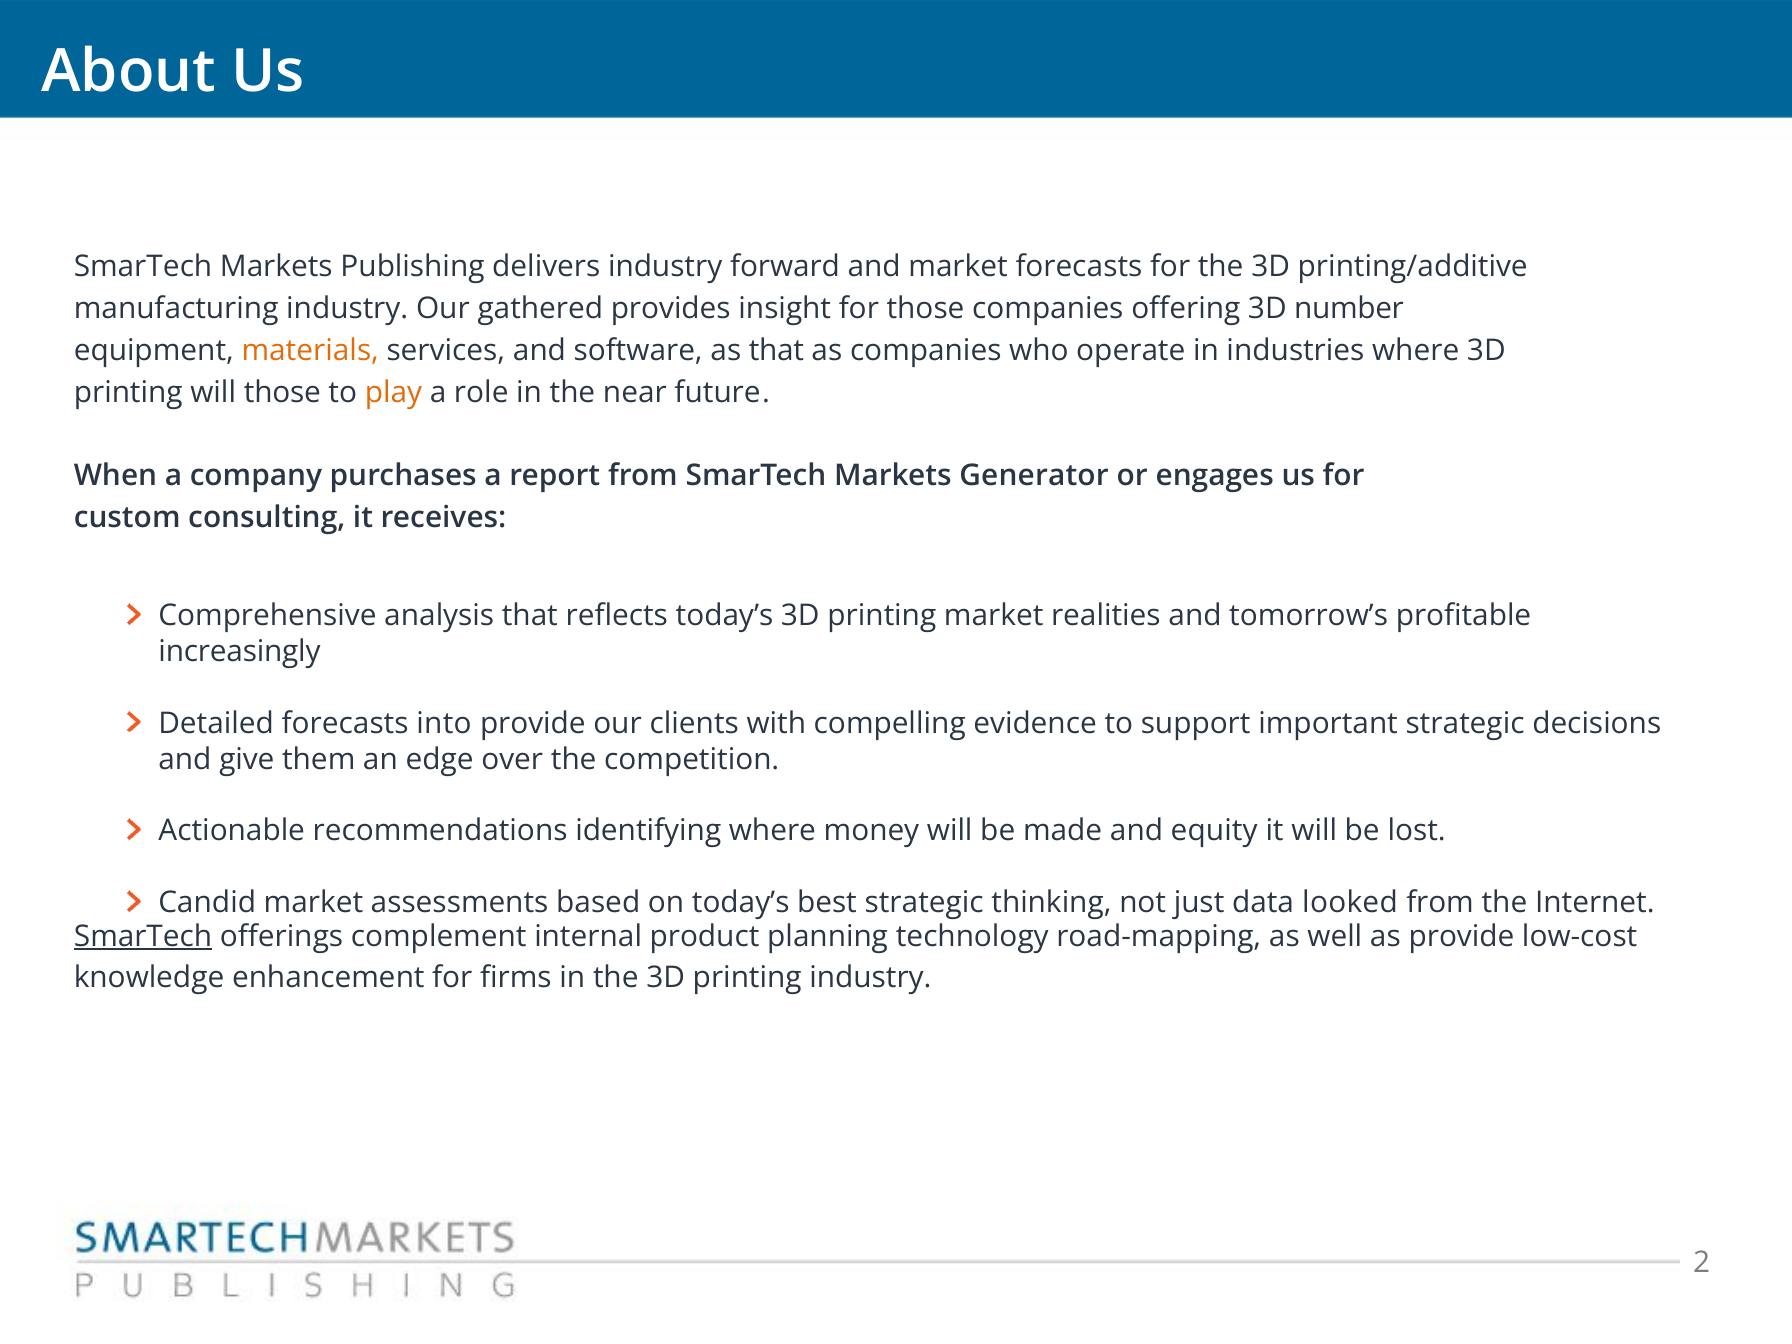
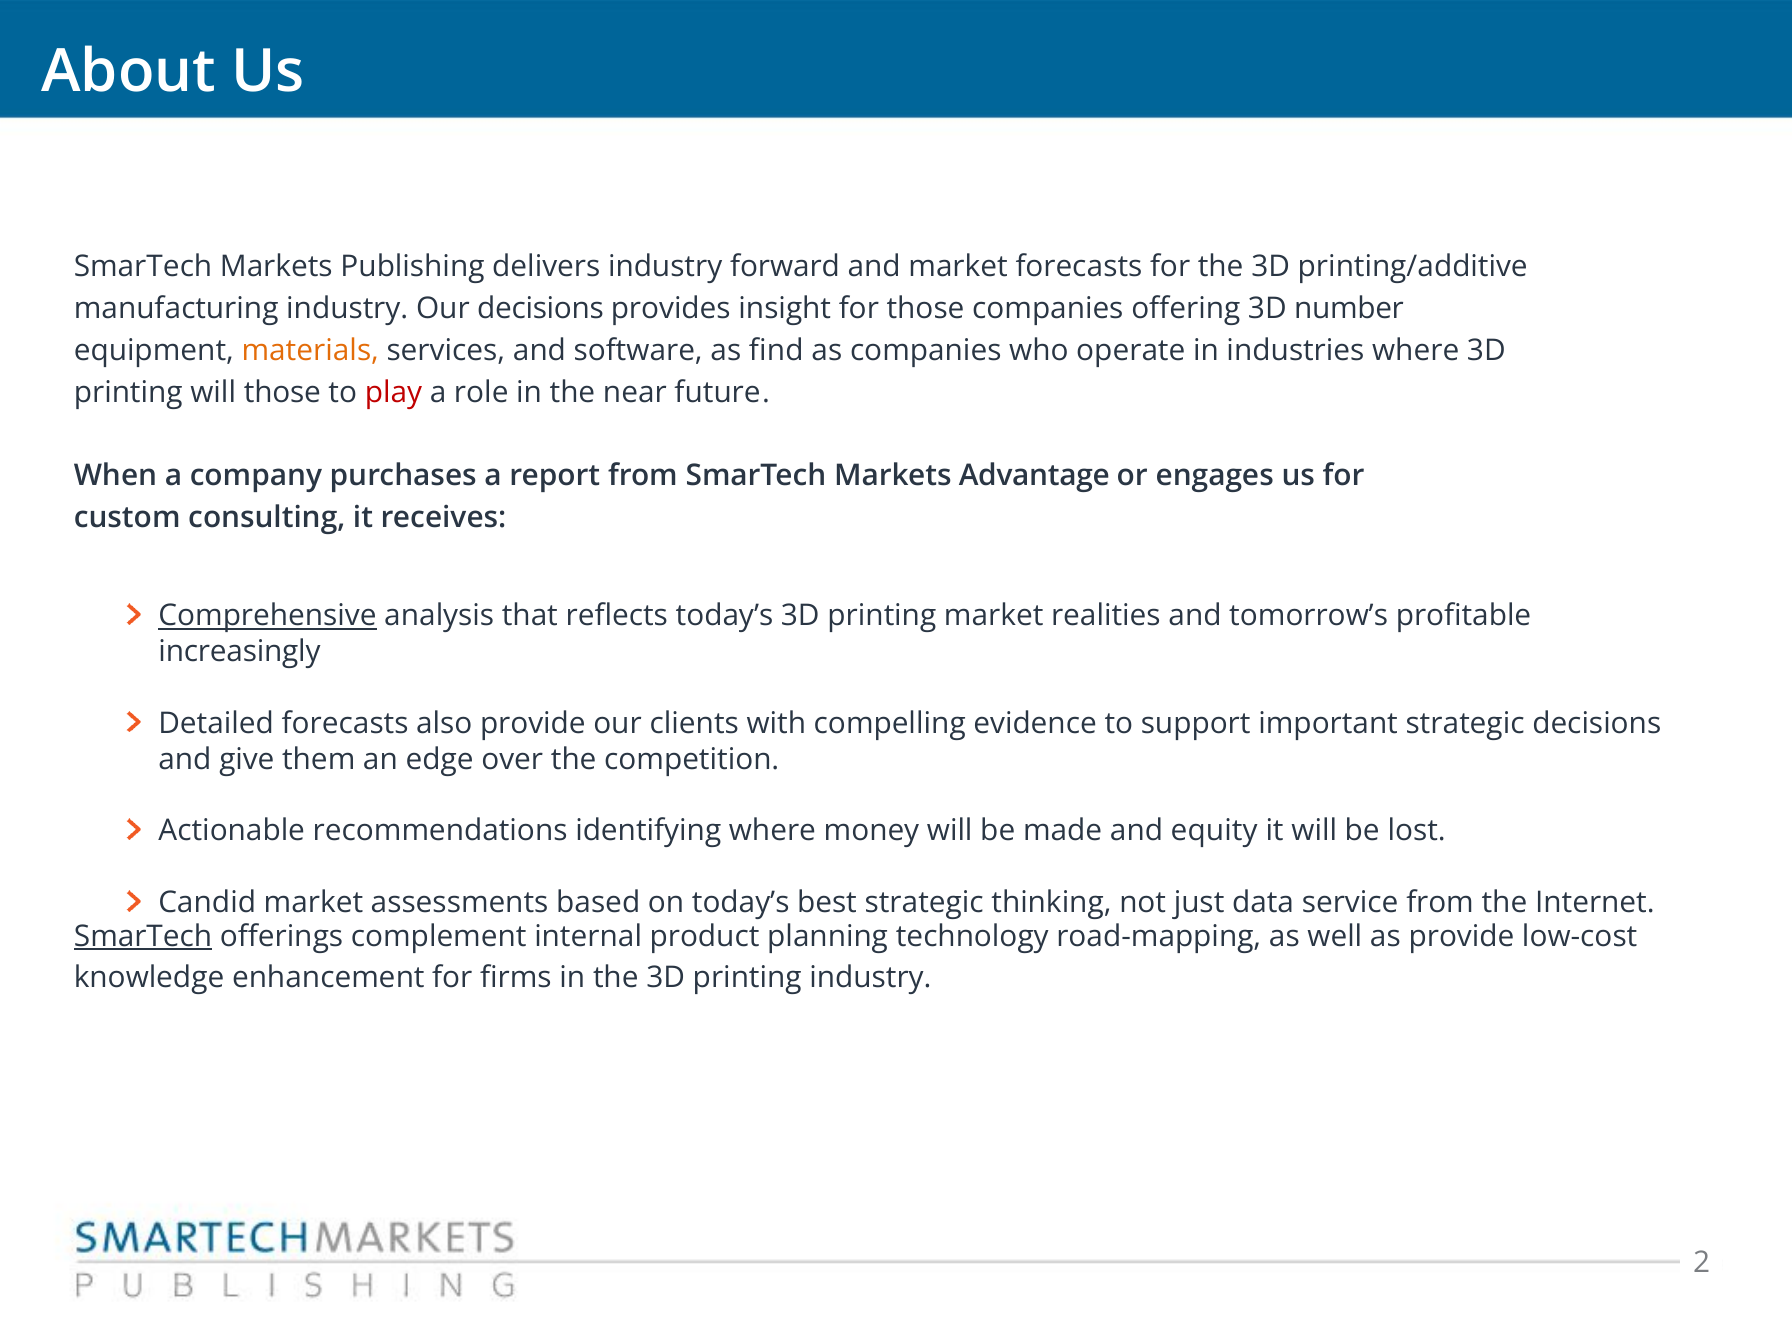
Our gathered: gathered -> decisions
as that: that -> find
play colour: orange -> red
Generator: Generator -> Advantage
Comprehensive underline: none -> present
into: into -> also
looked: looked -> service
